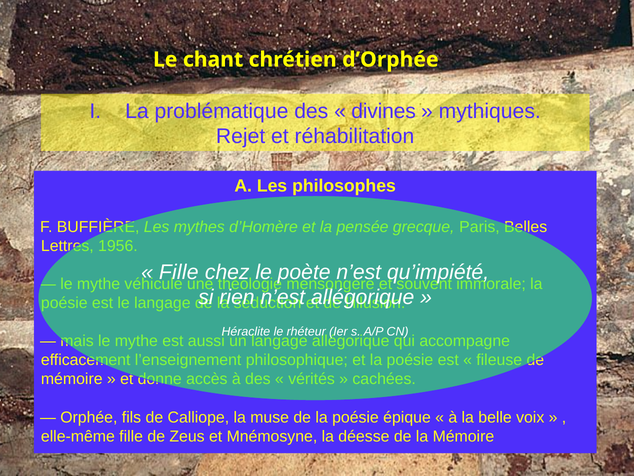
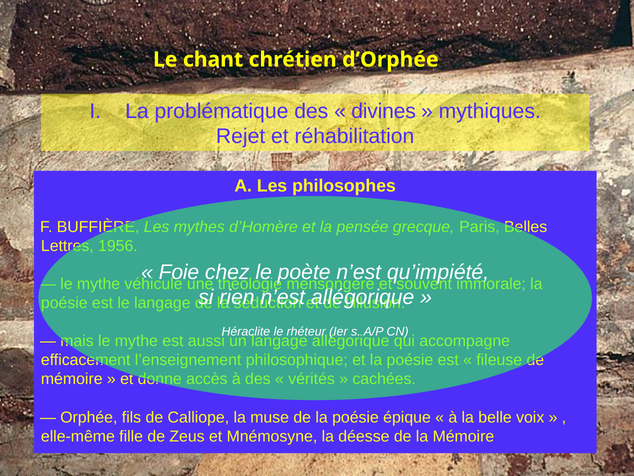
Fille at (179, 272): Fille -> Foie
